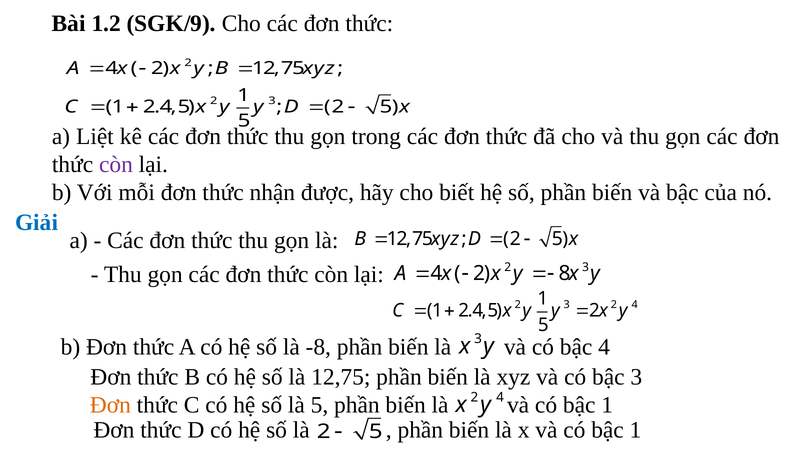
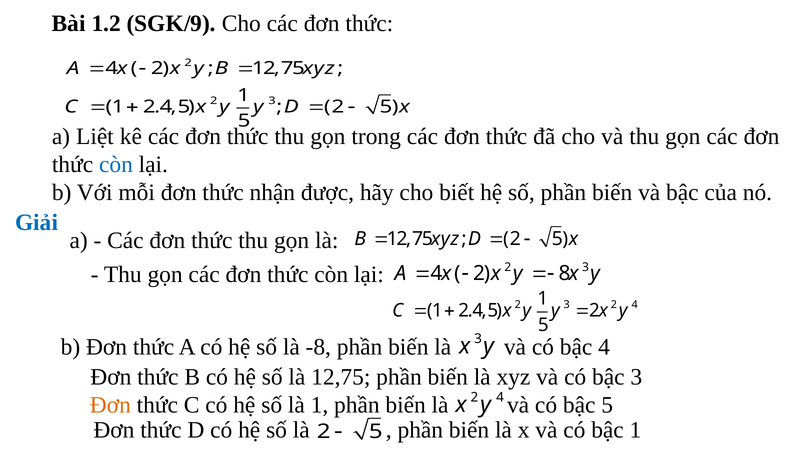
còn at (116, 164) colour: purple -> blue
là 5: 5 -> 1
1 at (607, 405): 1 -> 5
